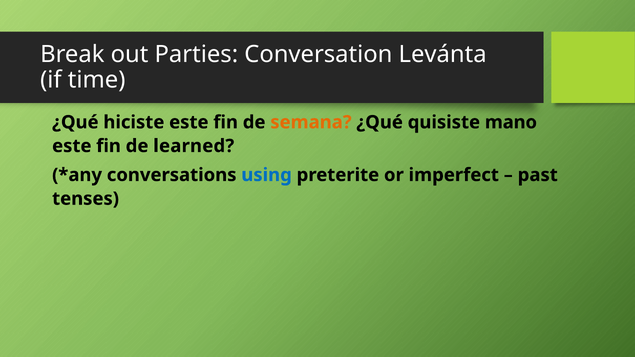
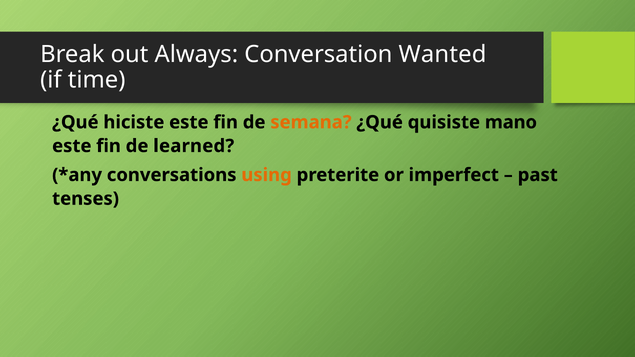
Parties: Parties -> Always
Levánta: Levánta -> Wanted
using colour: blue -> orange
